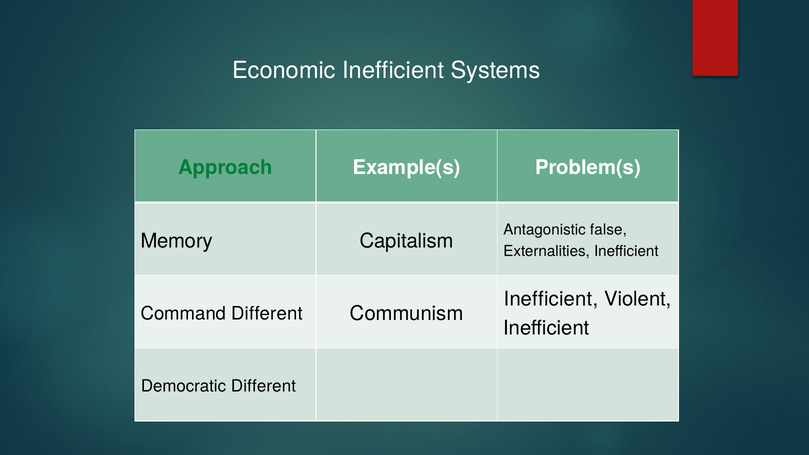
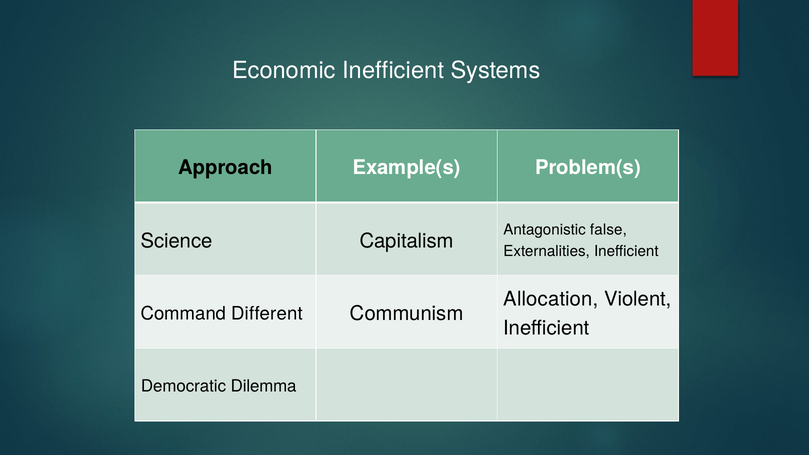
Approach colour: green -> black
Memory: Memory -> Science
Inefficient at (551, 299): Inefficient -> Allocation
Democratic Different: Different -> Dilemma
